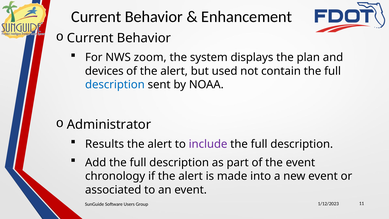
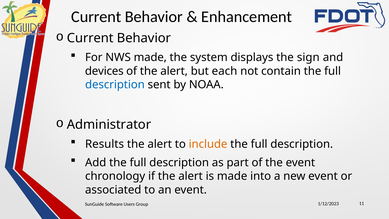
NWS zoom: zoom -> made
plan: plan -> sign
used: used -> each
include colour: purple -> orange
